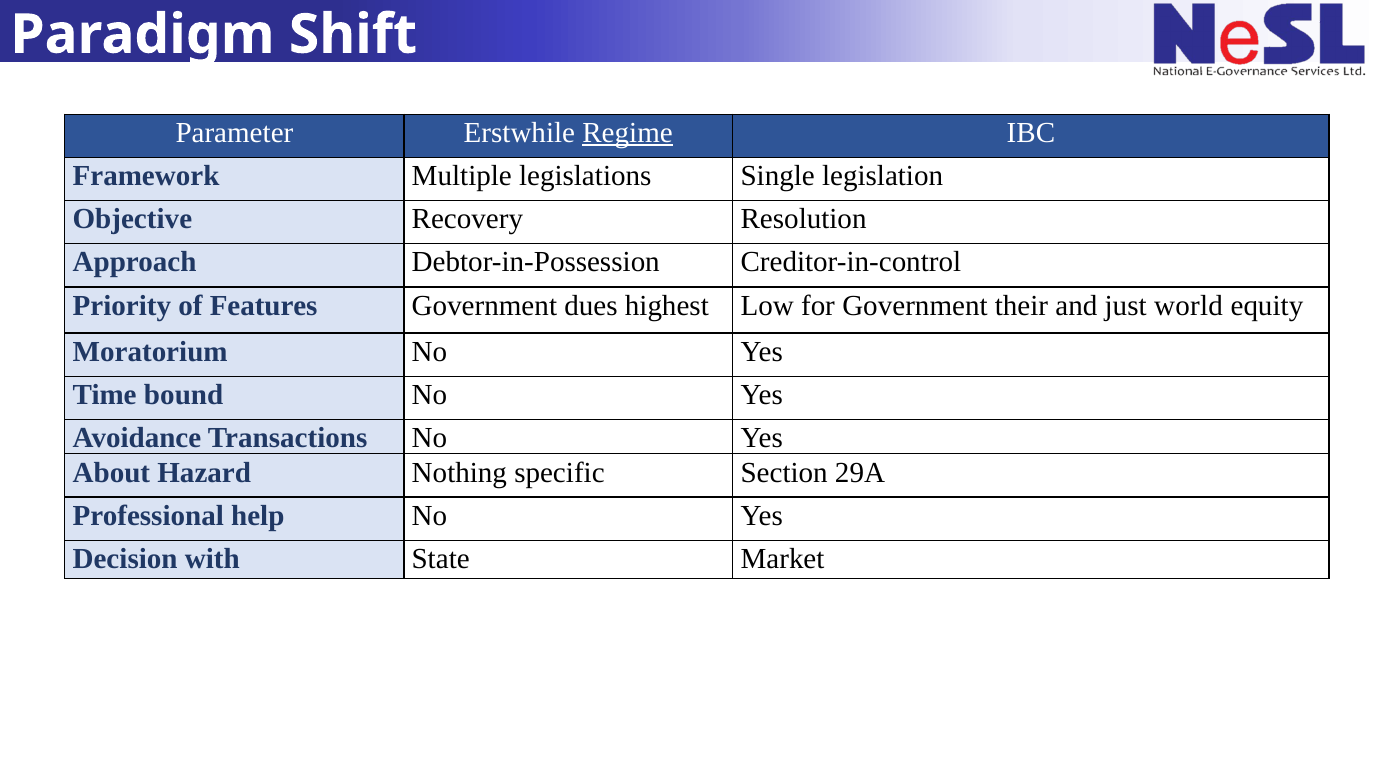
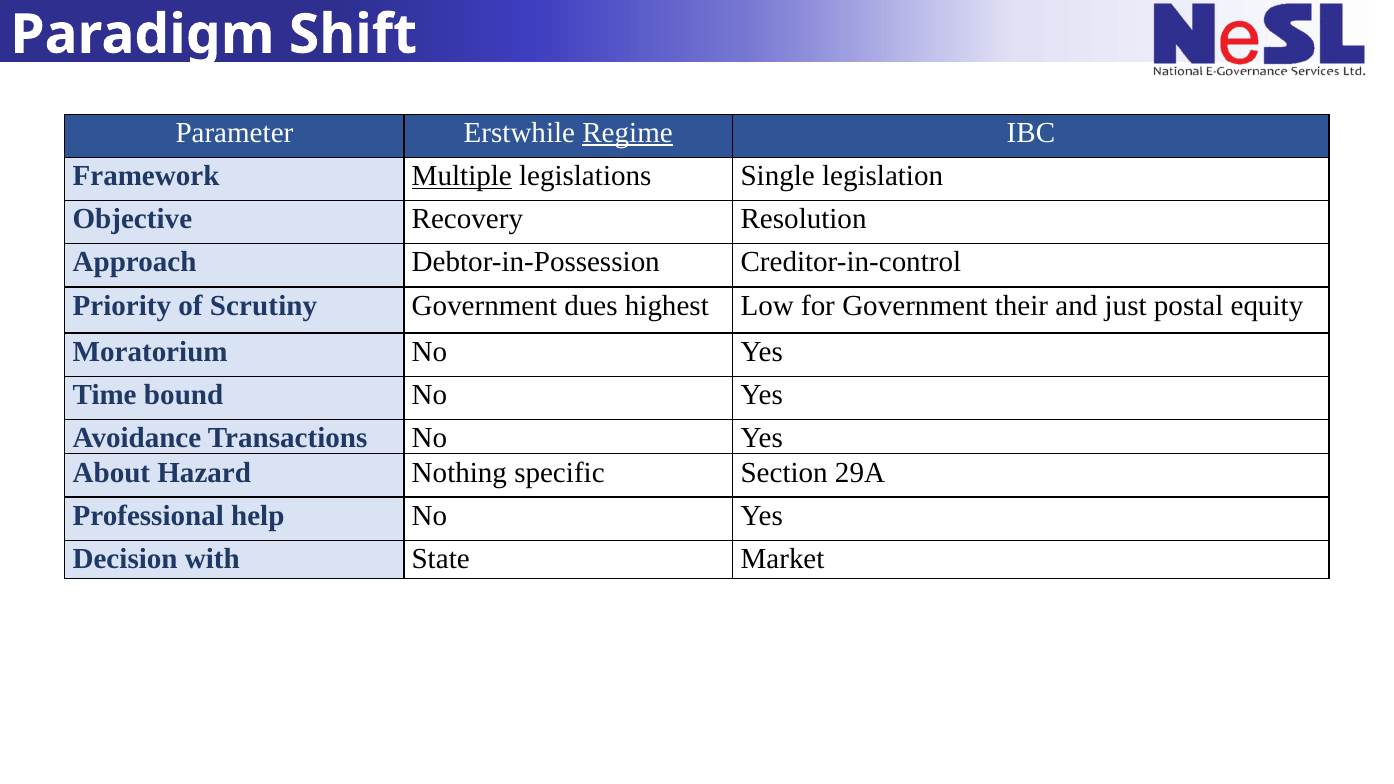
Multiple underline: none -> present
Features: Features -> Scrutiny
world: world -> postal
